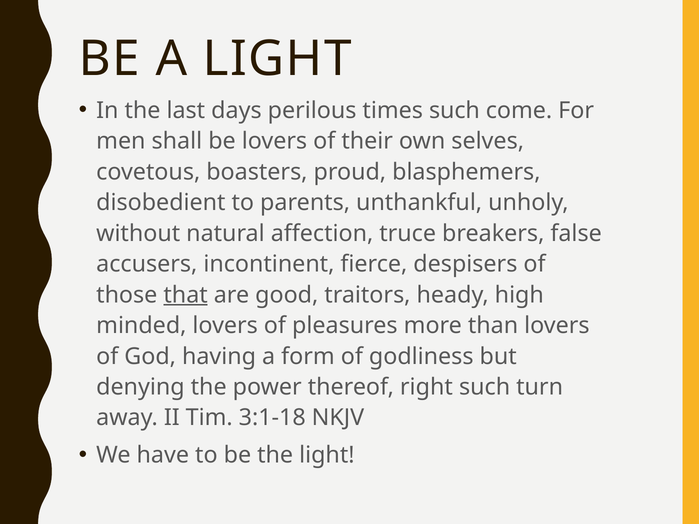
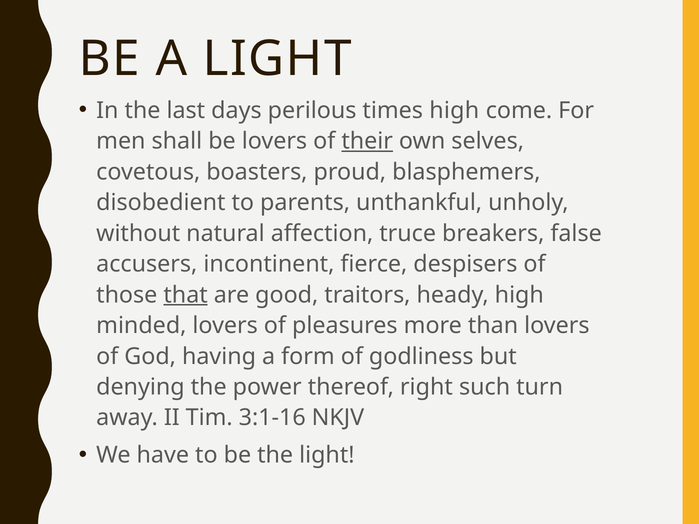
times such: such -> high
their underline: none -> present
3:1-18: 3:1-18 -> 3:1-16
